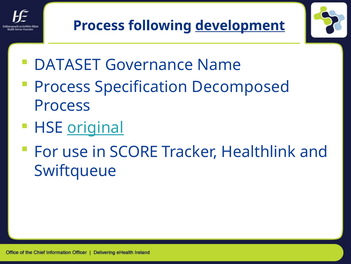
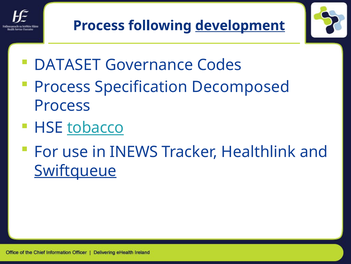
Name: Name -> Codes
original: original -> tobacco
SCORE: SCORE -> INEWS
Swiftqueue underline: none -> present
